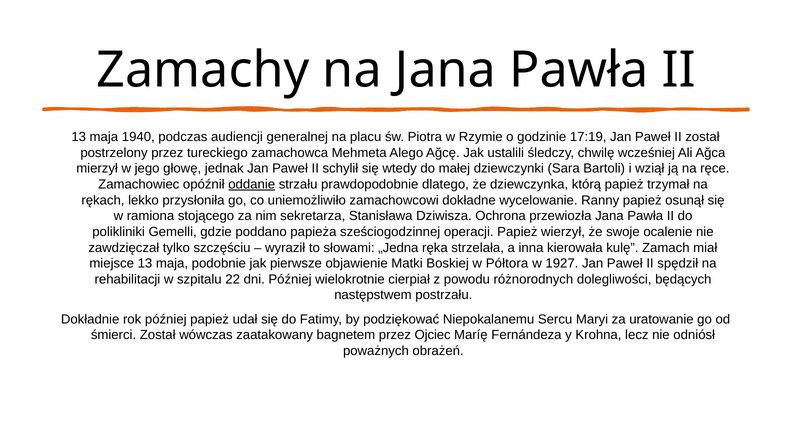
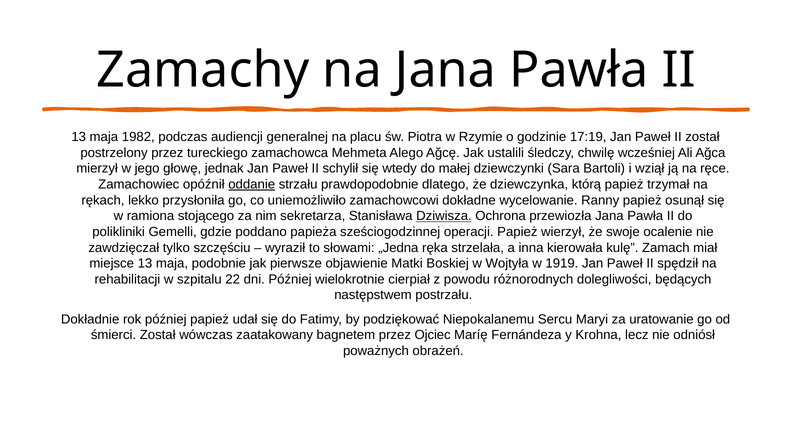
1940: 1940 -> 1982
Dziwisza underline: none -> present
Półtora: Półtora -> Wojtyła
1927: 1927 -> 1919
